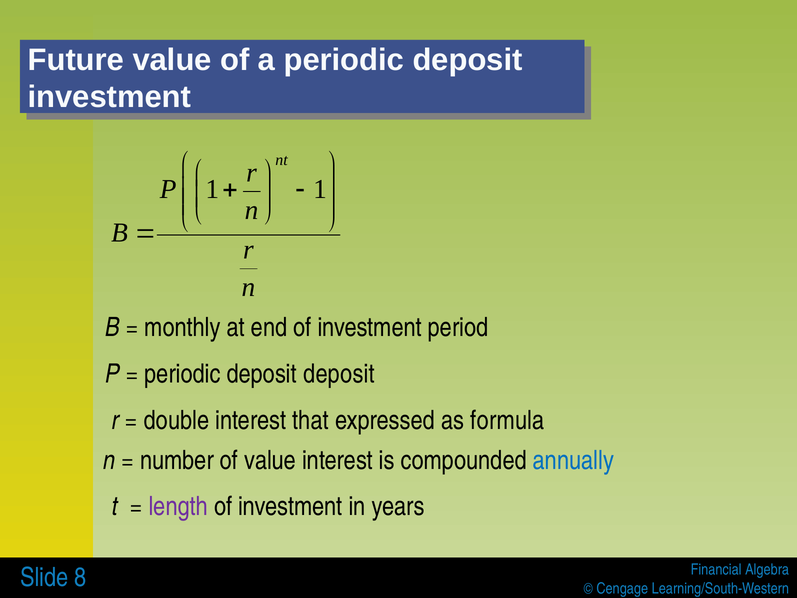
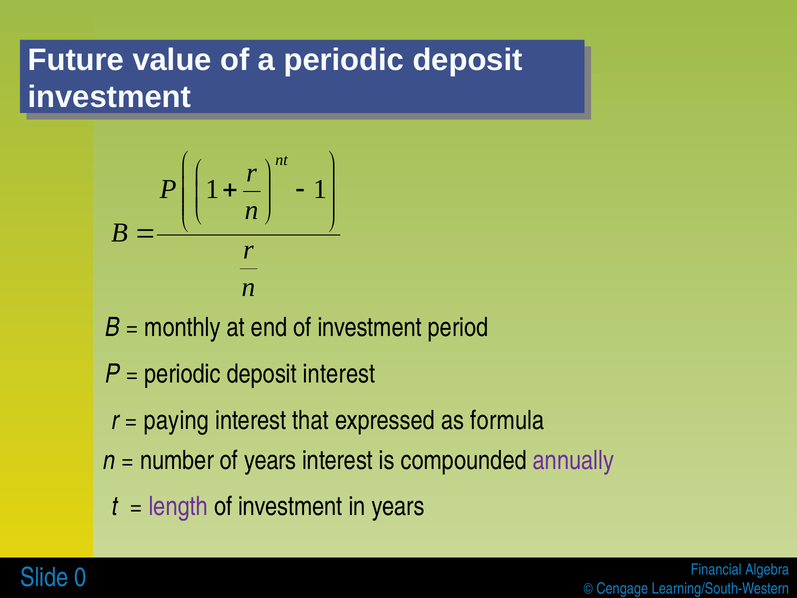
deposit deposit: deposit -> interest
double: double -> paying
of value: value -> years
annually colour: blue -> purple
8: 8 -> 0
